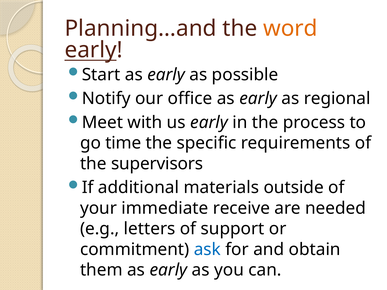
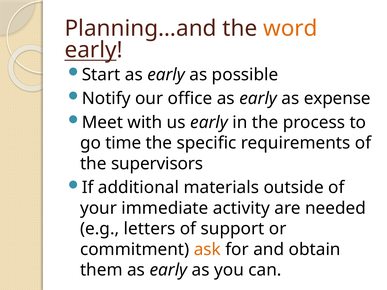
regional: regional -> expense
receive: receive -> activity
ask colour: blue -> orange
